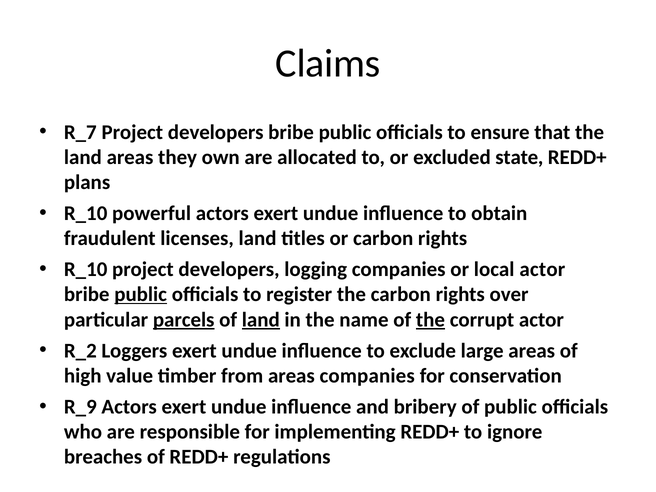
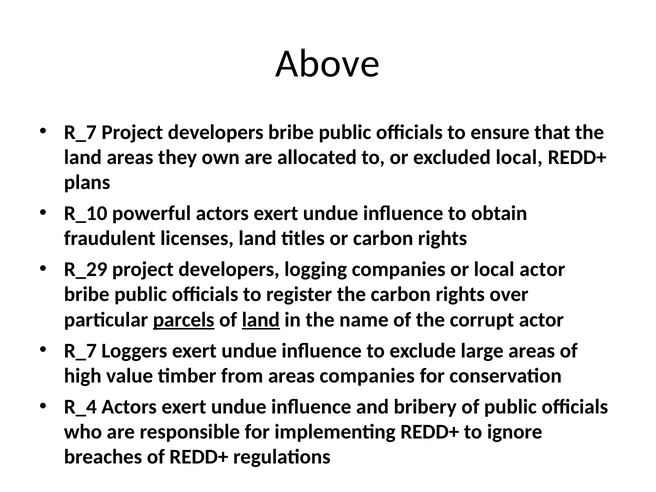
Claims: Claims -> Above
excluded state: state -> local
R_10 at (86, 269): R_10 -> R_29
public at (141, 295) underline: present -> none
the at (430, 320) underline: present -> none
R_2 at (80, 351): R_2 -> R_7
R_9: R_9 -> R_4
